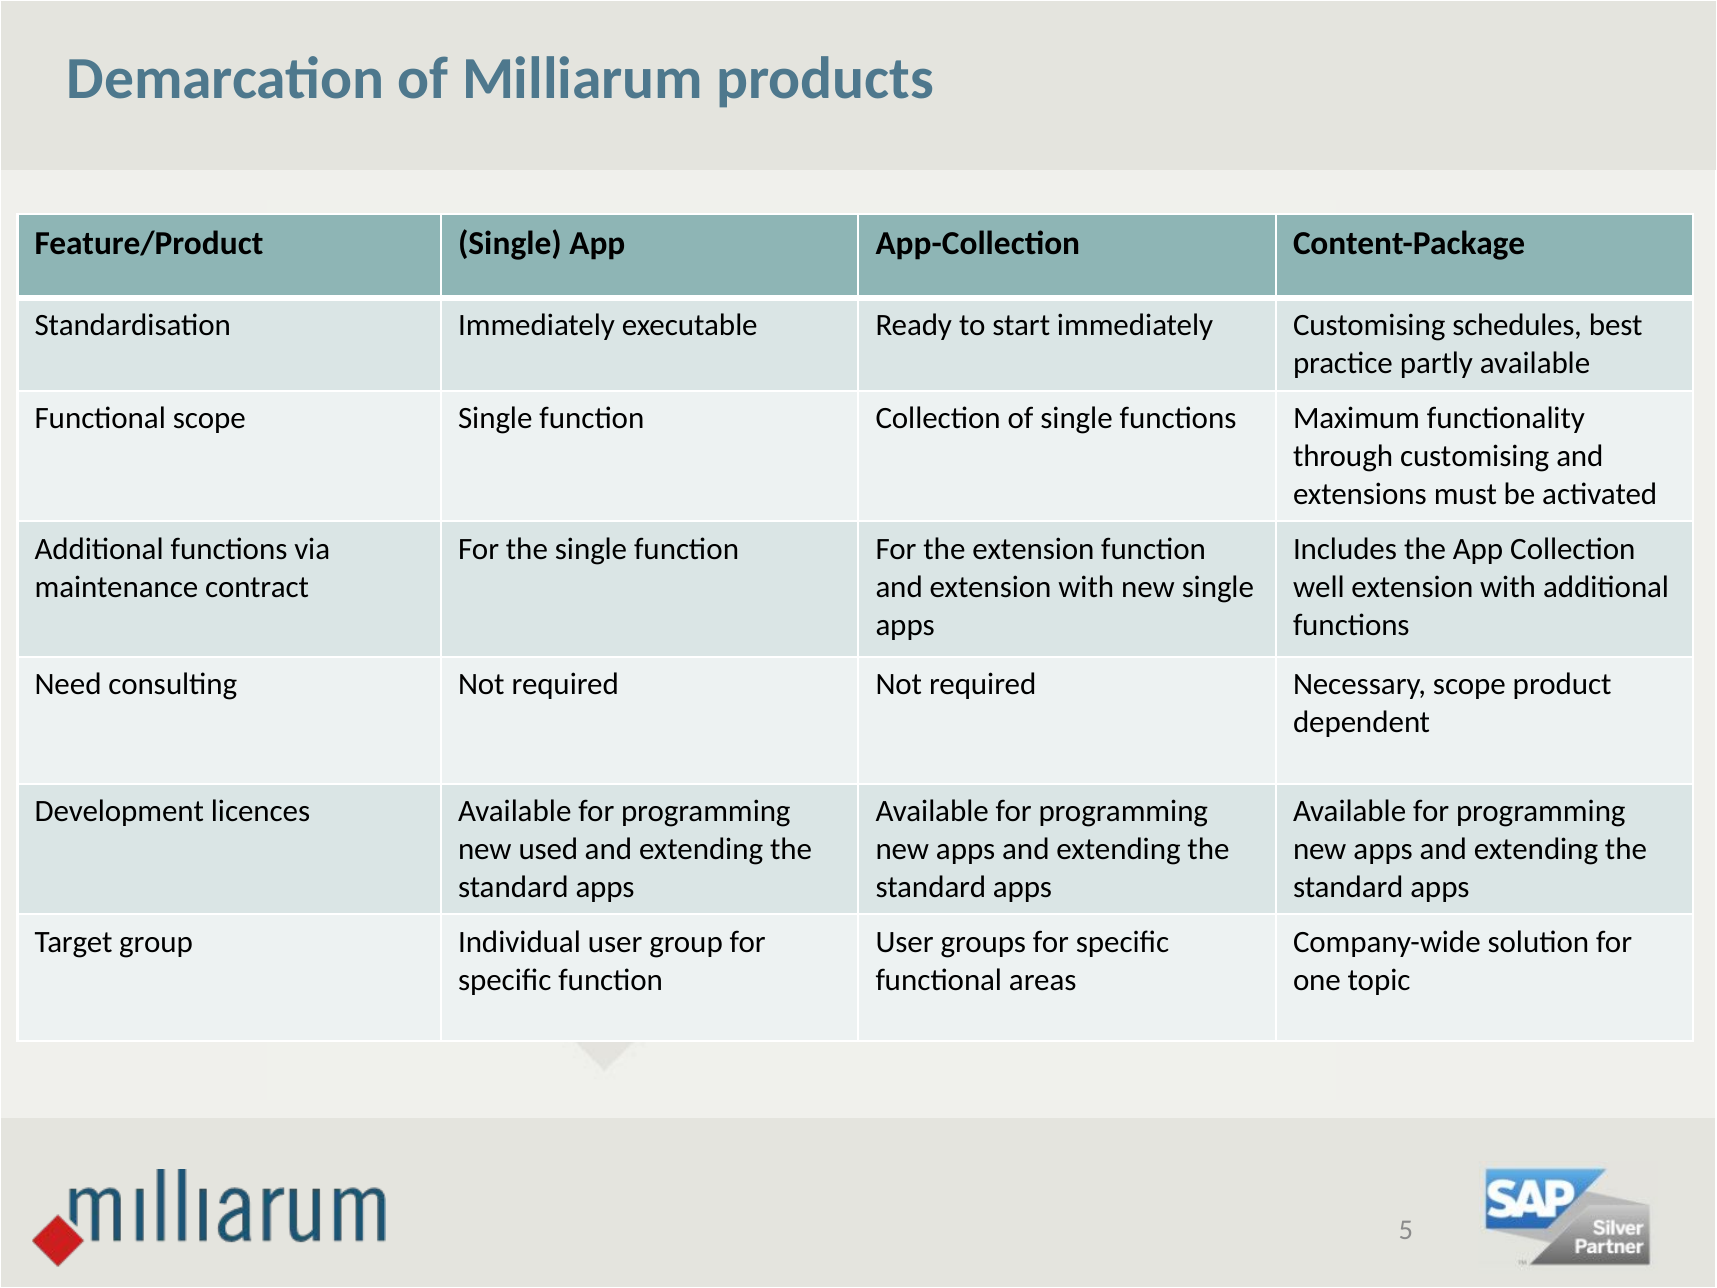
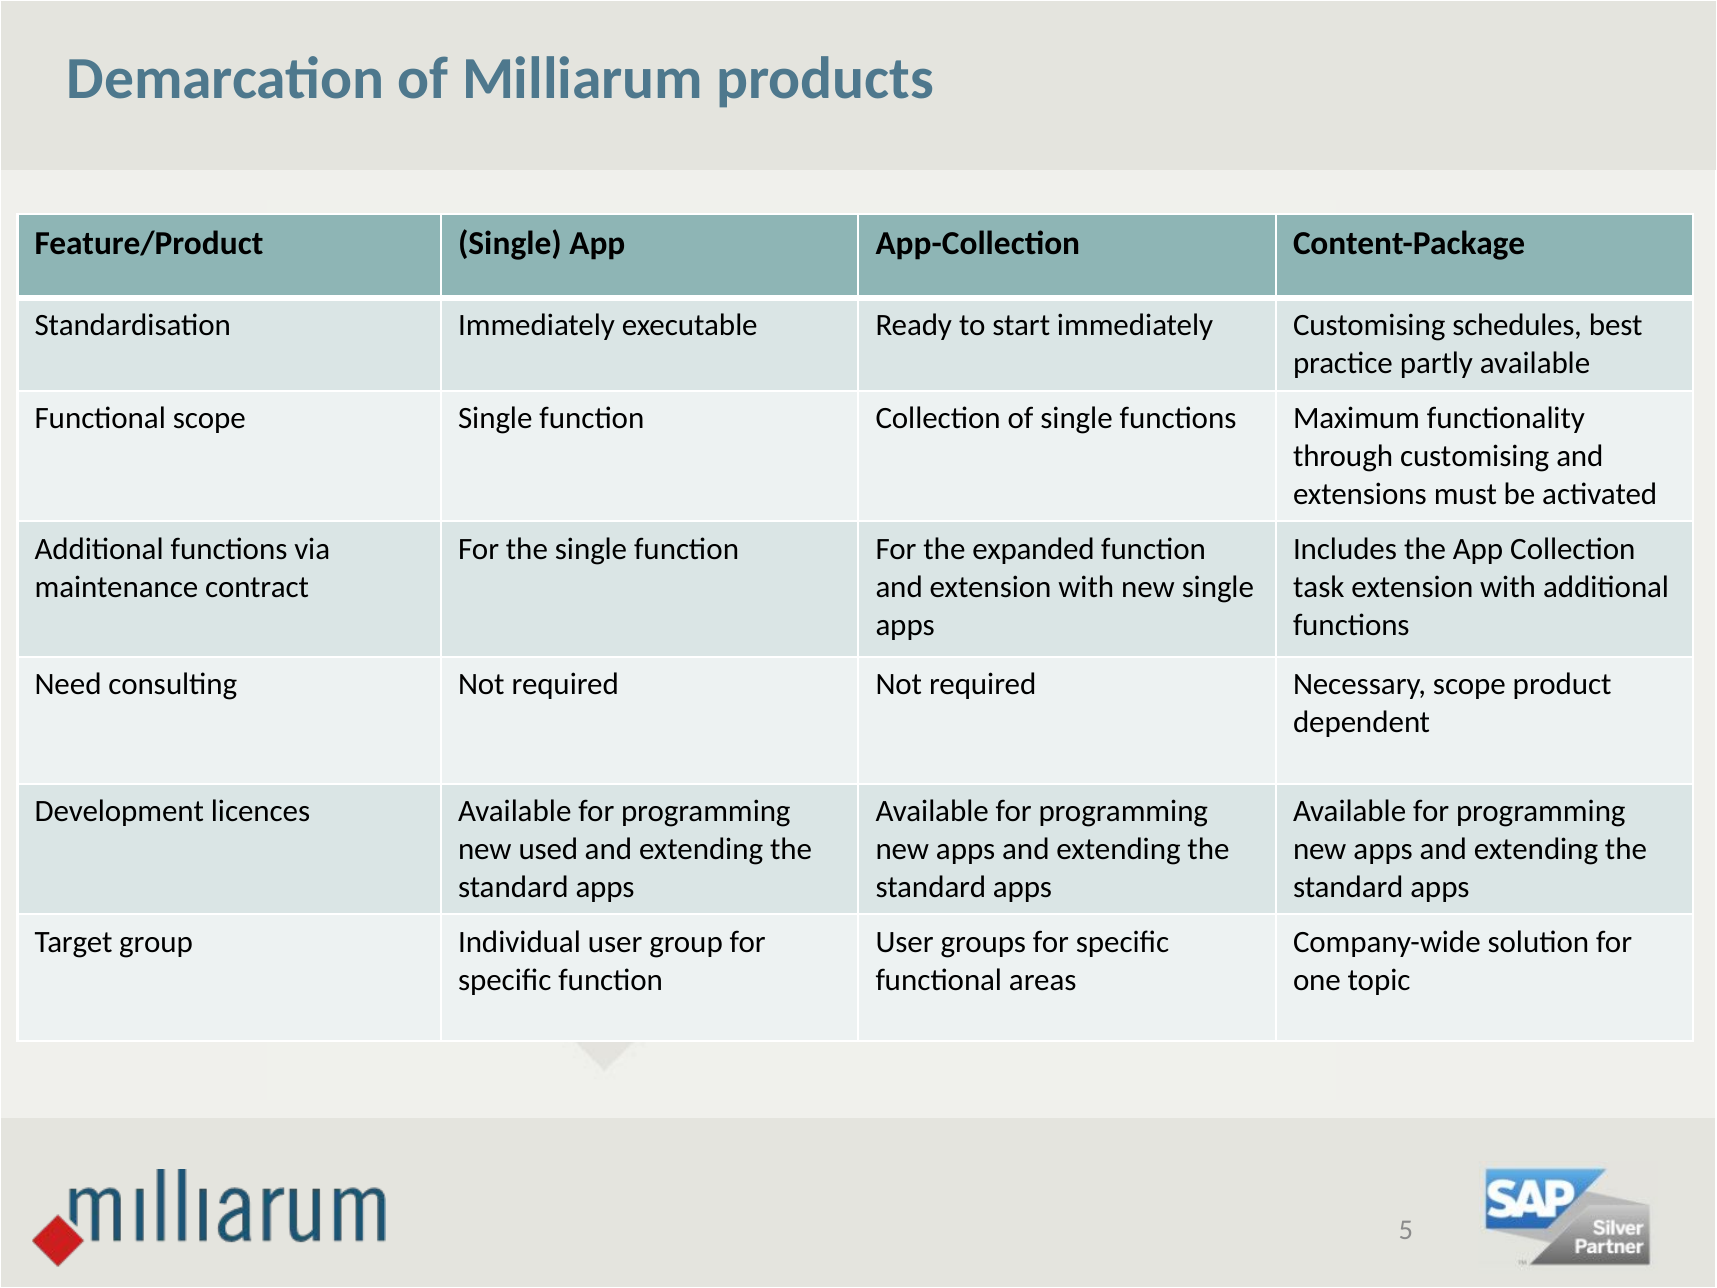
the extension: extension -> expanded
well: well -> task
